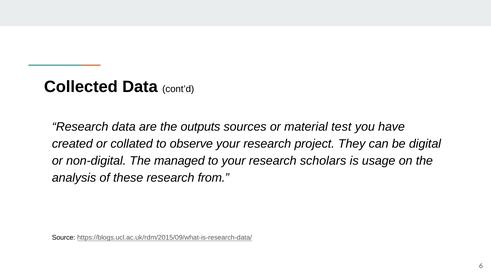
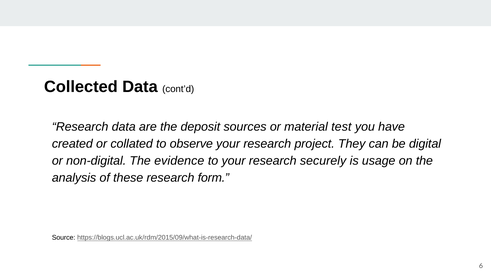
outputs: outputs -> deposit
managed: managed -> evidence
scholars: scholars -> securely
from: from -> form
